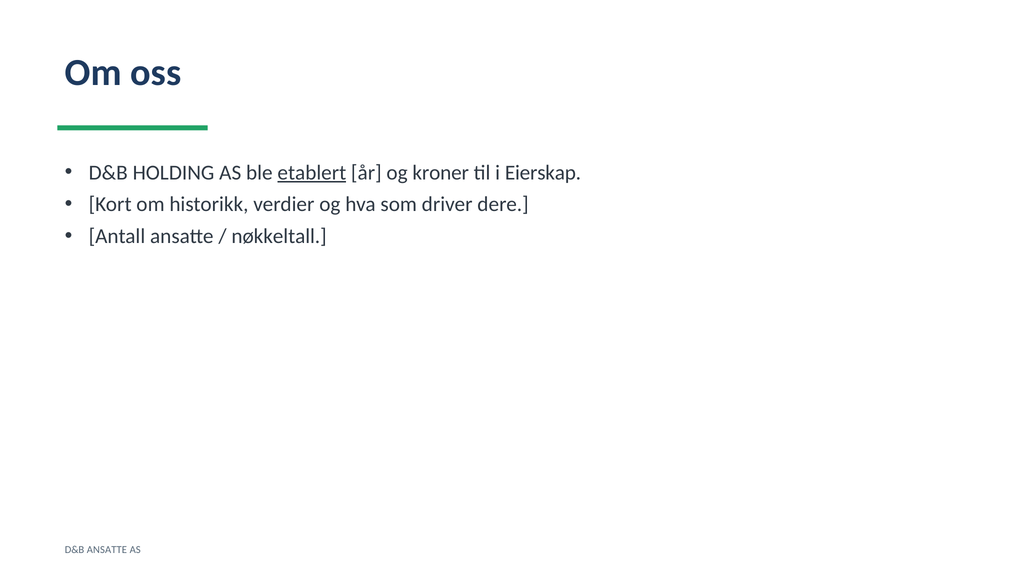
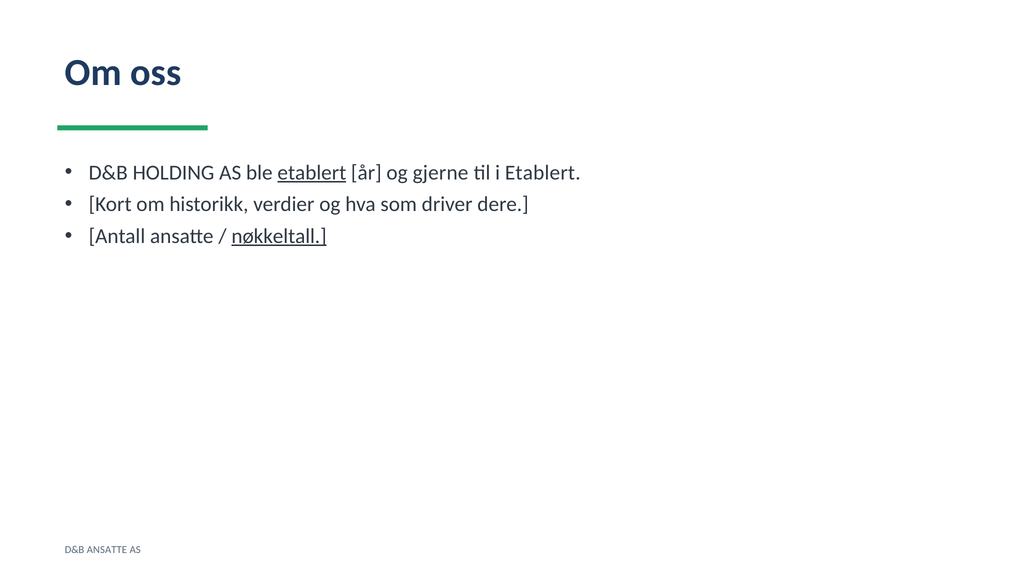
kroner: kroner -> gjerne
i Eierskap: Eierskap -> Etablert
nøkkeltall underline: none -> present
